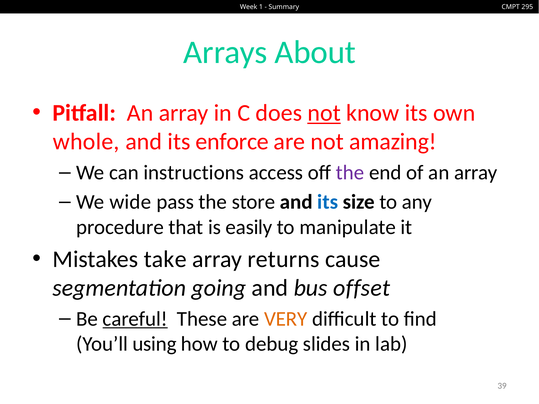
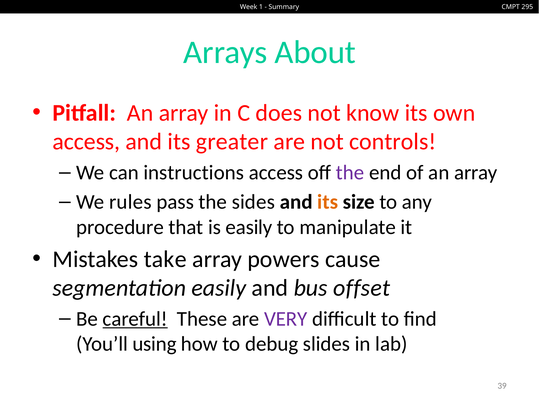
not at (324, 113) underline: present -> none
whole at (86, 142): whole -> access
enforce: enforce -> greater
amazing: amazing -> controls
wide: wide -> rules
store: store -> sides
its at (328, 202) colour: blue -> orange
returns: returns -> powers
segmentation going: going -> easily
VERY colour: orange -> purple
